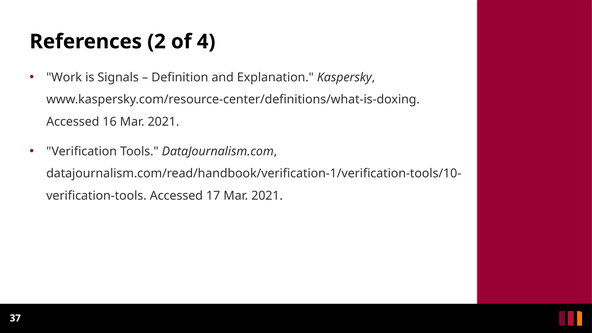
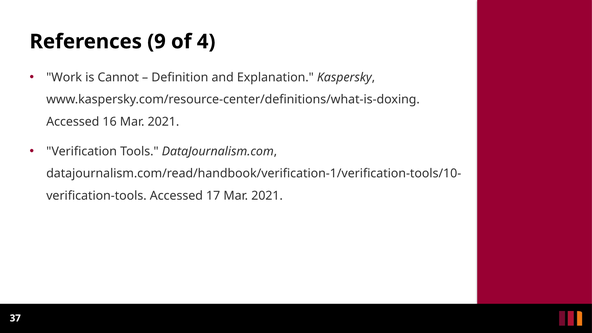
2: 2 -> 9
Signals: Signals -> Cannot
